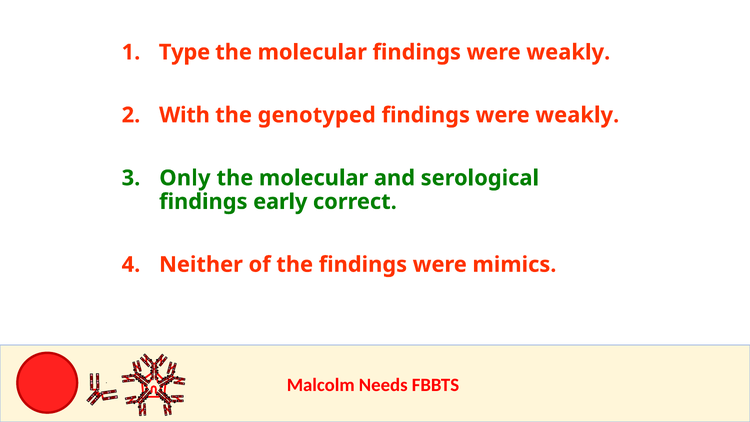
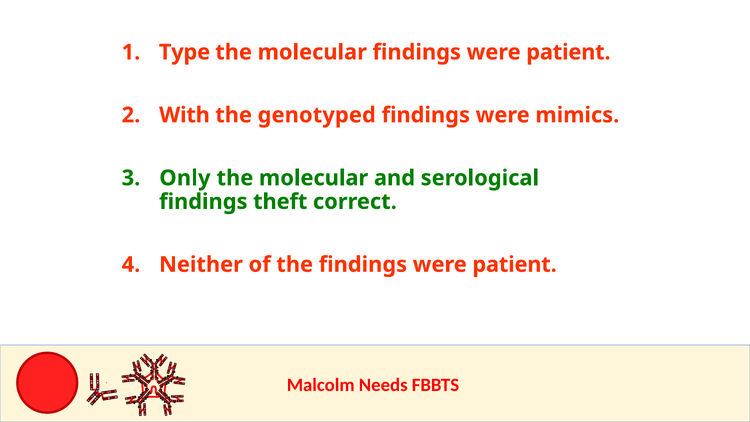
molecular findings were weakly: weakly -> patient
weakly at (577, 115): weakly -> mimics
early: early -> theft
the findings were mimics: mimics -> patient
